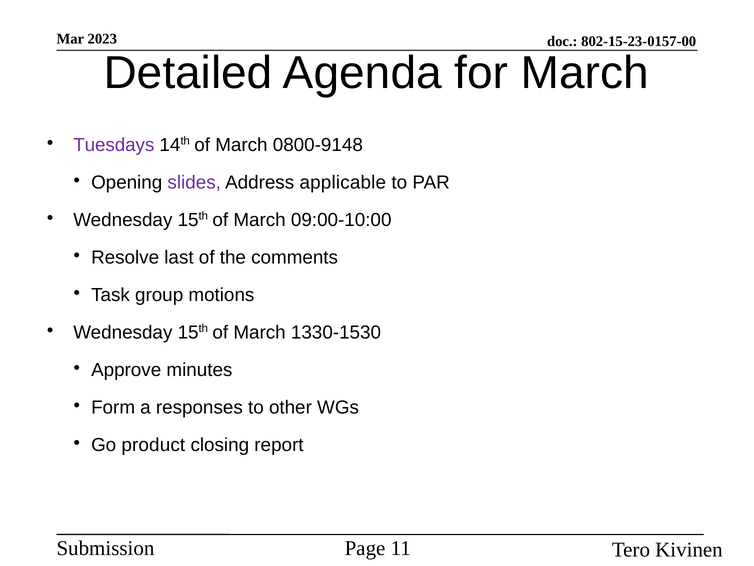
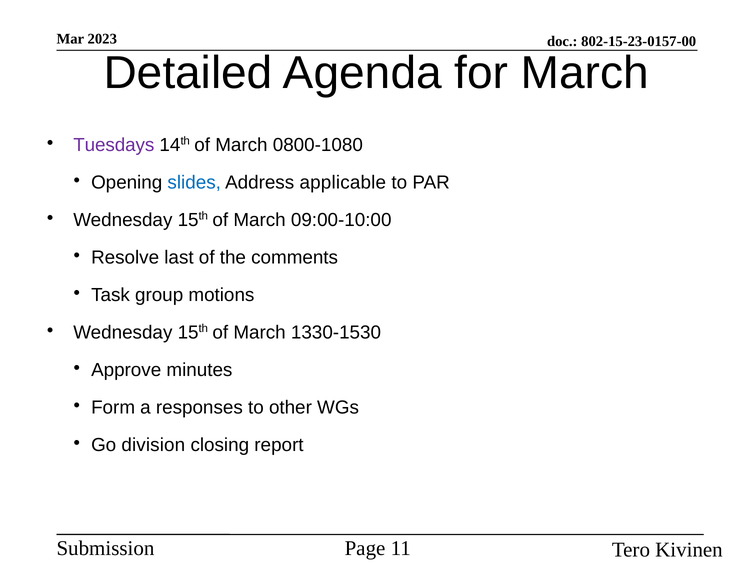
0800-9148: 0800-9148 -> 0800-1080
slides colour: purple -> blue
product: product -> division
